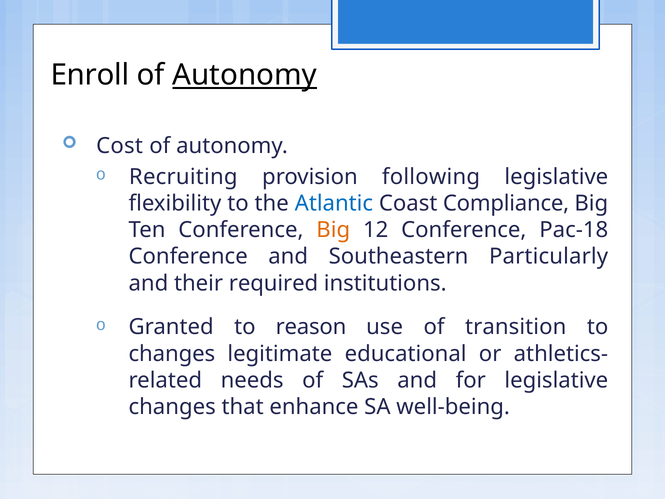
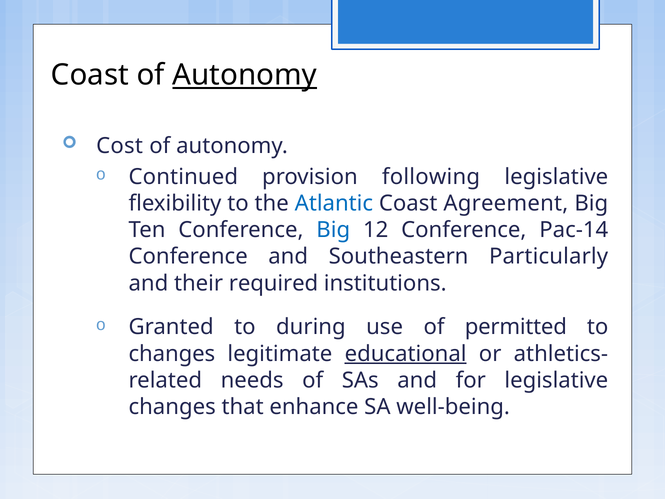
Enroll at (90, 75): Enroll -> Coast
Recruiting: Recruiting -> Continued
Compliance: Compliance -> Agreement
Big at (333, 230) colour: orange -> blue
Pac-18: Pac-18 -> Pac-14
reason: reason -> during
transition: transition -> permitted
educational underline: none -> present
